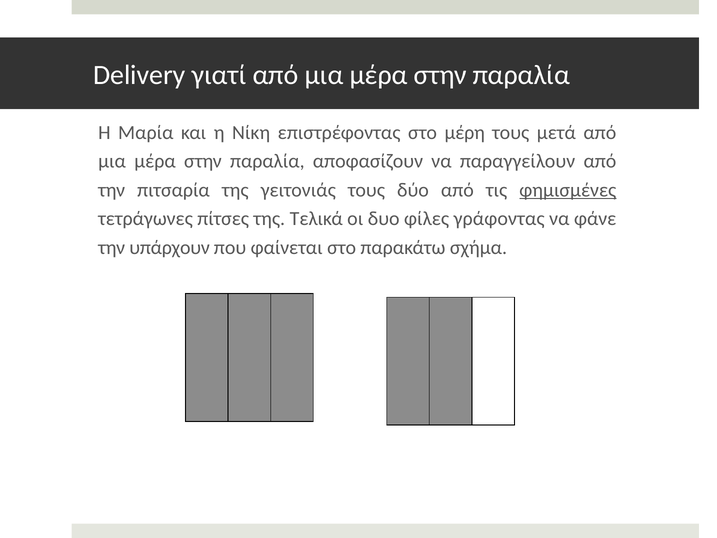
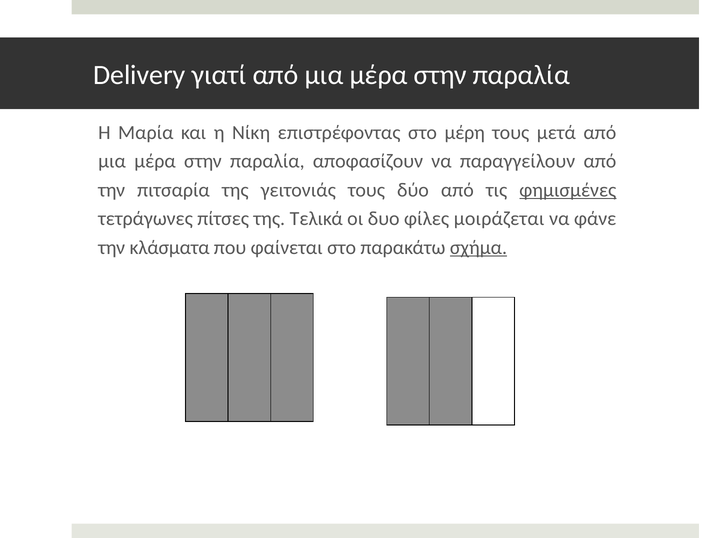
γράφοντας: γράφοντας -> μοιράζεται
υπάρχουν: υπάρχουν -> κλάσματα
σχήμα underline: none -> present
